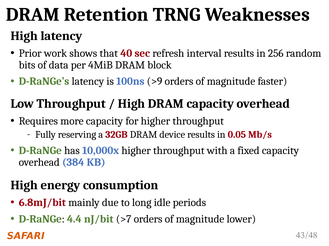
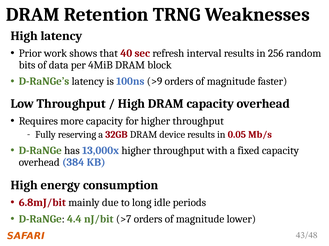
10,000x: 10,000x -> 13,000x
